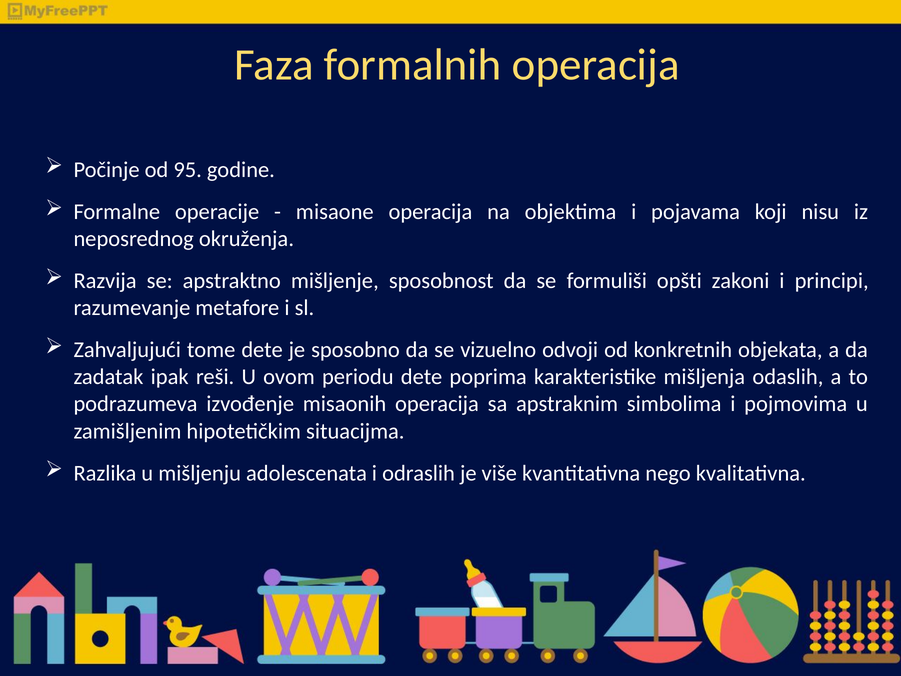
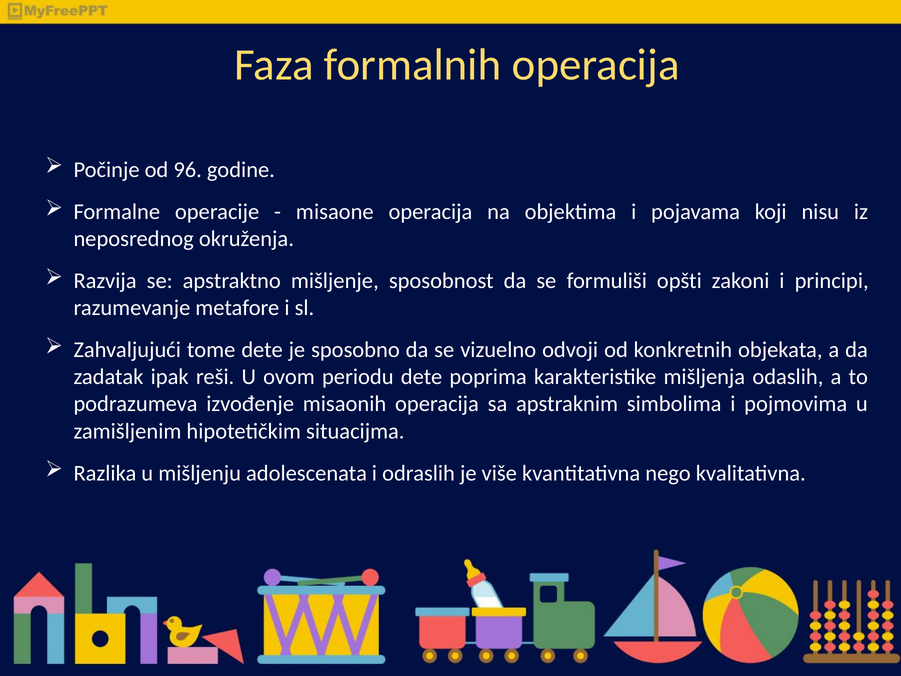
95: 95 -> 96
